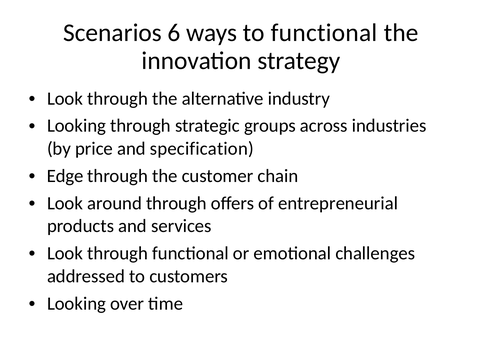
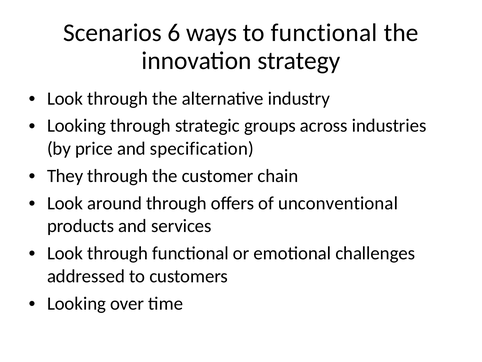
Edge: Edge -> They
entrepreneurial: entrepreneurial -> unconventional
